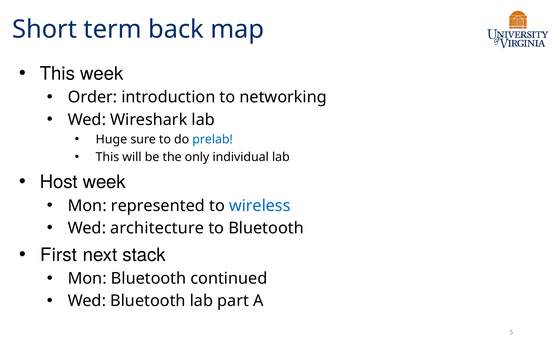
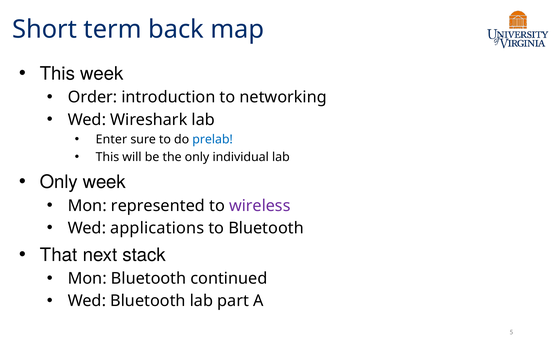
Huge: Huge -> Enter
Host at (59, 182): Host -> Only
wireless colour: blue -> purple
architecture: architecture -> applications
First: First -> That
